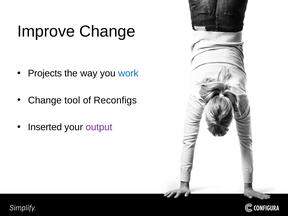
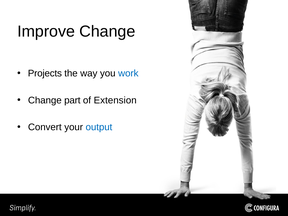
tool: tool -> part
Reconfigs: Reconfigs -> Extension
Inserted: Inserted -> Convert
output colour: purple -> blue
